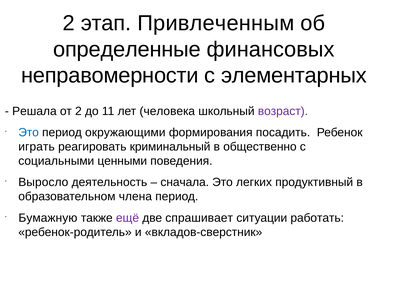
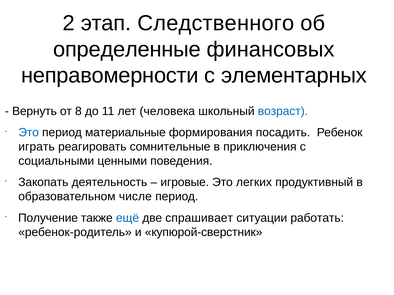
Привлеченным: Привлеченным -> Следственного
Решала: Решала -> Вернуть
от 2: 2 -> 8
возраст colour: purple -> blue
окружающими: окружающими -> материальные
криминальный: криминальный -> сомнительные
общественно: общественно -> приключения
Выросло: Выросло -> Закопать
сначала: сначала -> игровые
члена: члена -> числе
Бумажную: Бумажную -> Получение
ещё colour: purple -> blue
вкладов-сверстник: вкладов-сверстник -> купюрой-сверстник
